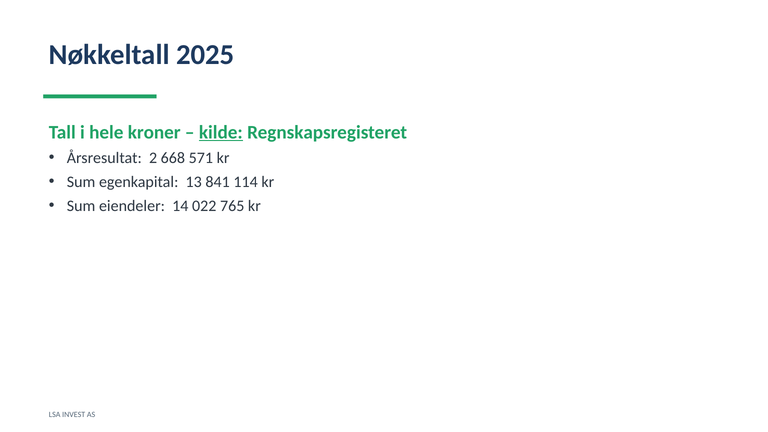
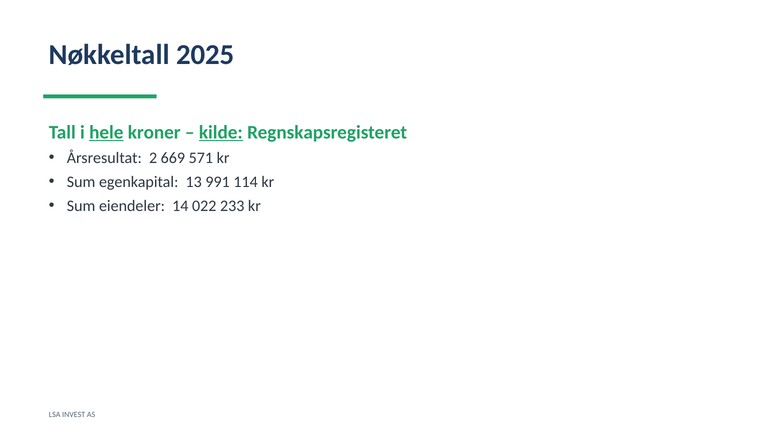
hele underline: none -> present
668: 668 -> 669
841: 841 -> 991
765: 765 -> 233
